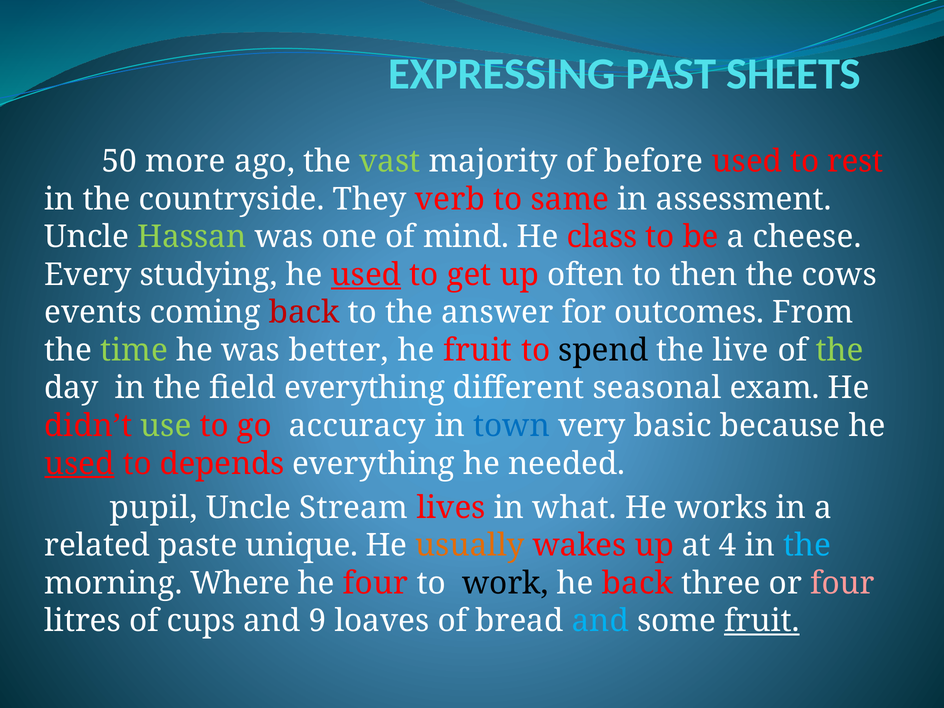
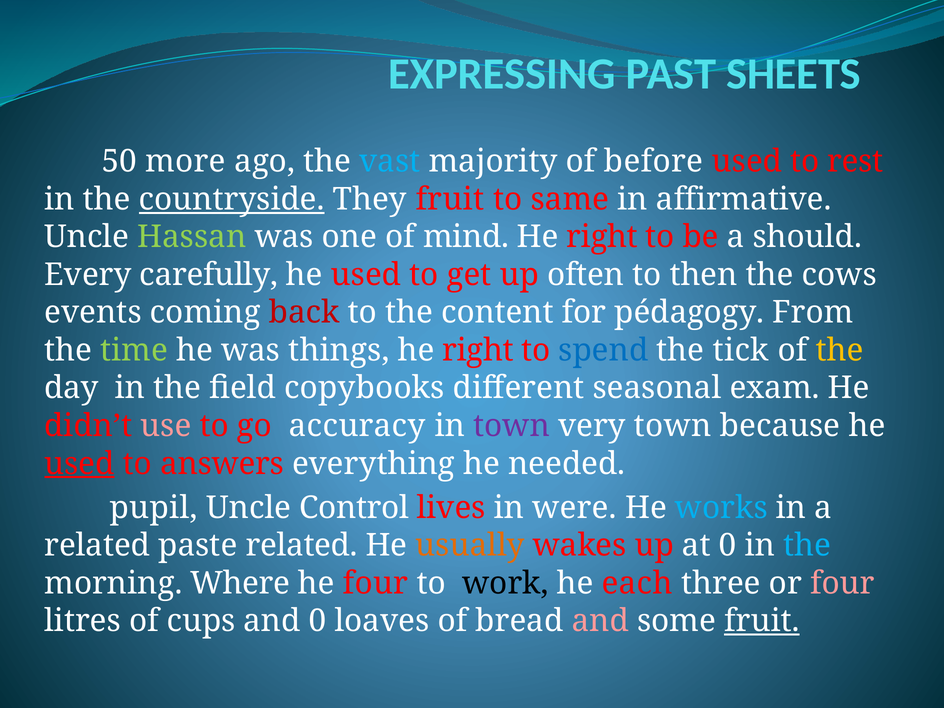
vast colour: light green -> light blue
countryside underline: none -> present
They verb: verb -> fruit
assessment: assessment -> affirmative
class at (602, 237): class -> right
cheese: cheese -> should
studying: studying -> carefully
used at (366, 275) underline: present -> none
answer: answer -> content
outcomes: outcomes -> pédagogy
better: better -> things
fruit at (478, 350): fruit -> right
spend colour: black -> blue
live: live -> tick
the at (839, 350) colour: light green -> yellow
field everything: everything -> copybooks
use colour: light green -> pink
town at (512, 426) colour: blue -> purple
very basic: basic -> town
depends: depends -> answers
Stream: Stream -> Control
what: what -> were
works colour: white -> light blue
paste unique: unique -> related
at 4: 4 -> 0
he back: back -> each
and 9: 9 -> 0
and at (600, 621) colour: light blue -> pink
